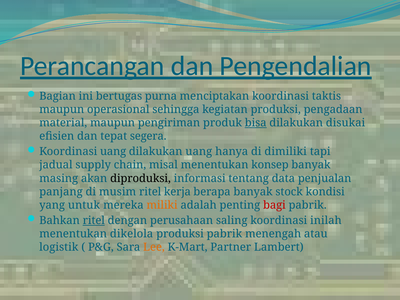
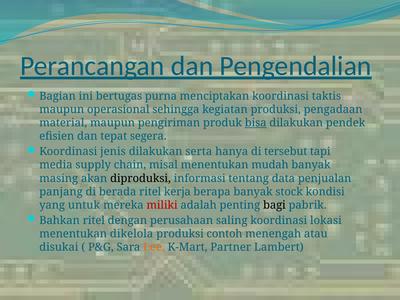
disukai: disukai -> pendek
Koordinasi uang: uang -> jenis
dilakukan uang: uang -> serta
dimiliki: dimiliki -> tersebut
jadual: jadual -> media
konsep: konsep -> mudah
musim: musim -> berada
miliki colour: orange -> red
bagi colour: red -> black
ritel at (94, 221) underline: present -> none
inilah: inilah -> lokasi
produksi pabrik: pabrik -> contoh
logistik: logistik -> disukai
